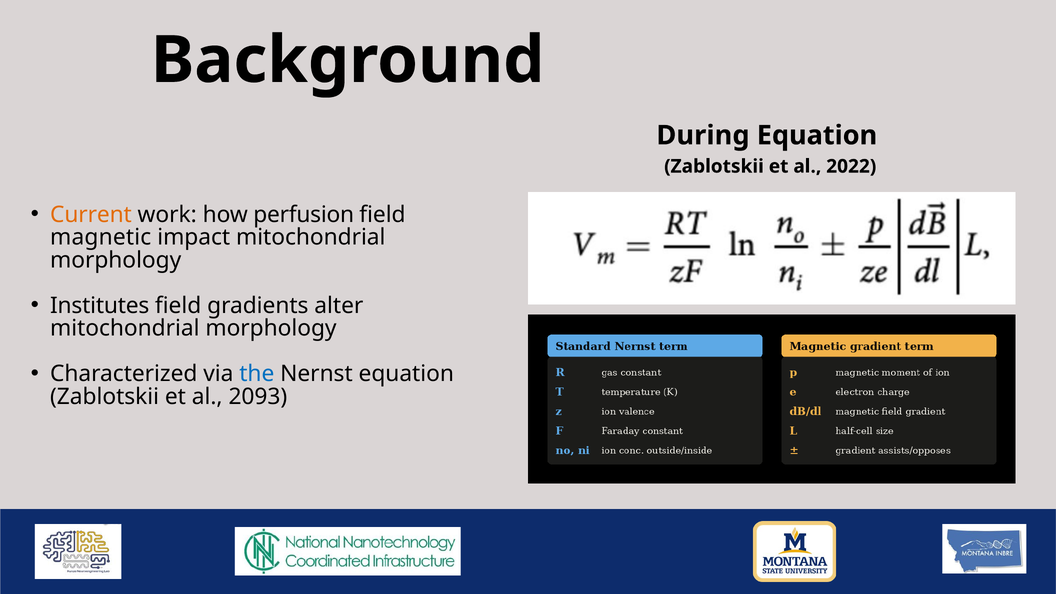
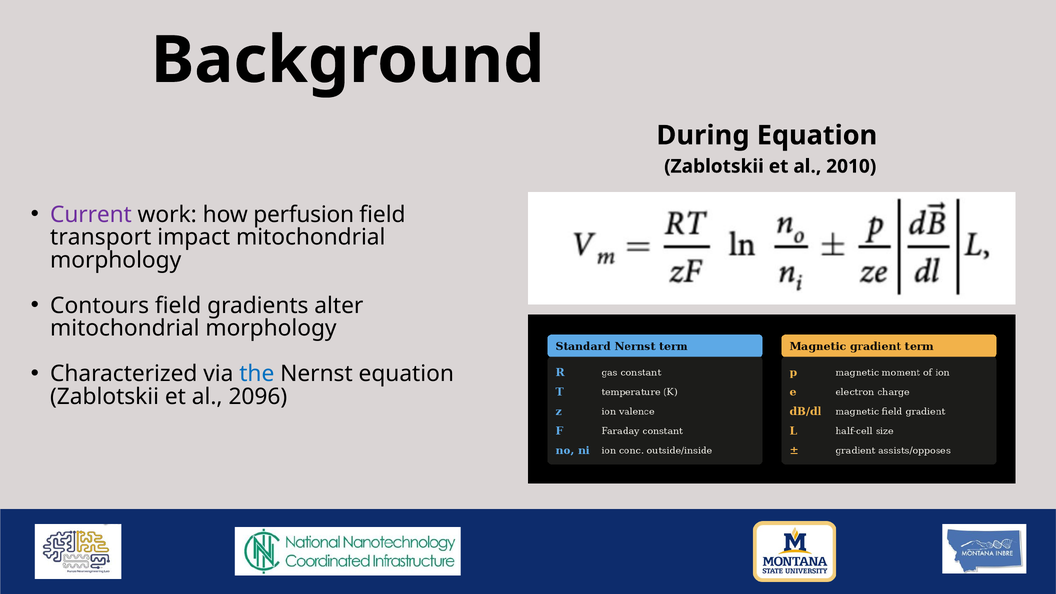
2022: 2022 -> 2010
Current colour: orange -> purple
magnetic: magnetic -> transport
Institutes: Institutes -> Contours
2093: 2093 -> 2096
